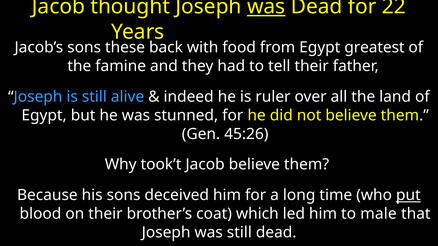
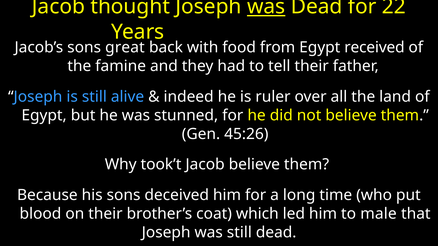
these: these -> great
greatest: greatest -> received
put underline: present -> none
